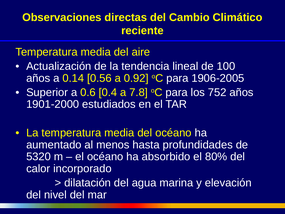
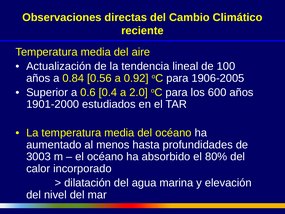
0.14: 0.14 -> 0.84
7.8: 7.8 -> 2.0
752: 752 -> 600
5320: 5320 -> 3003
